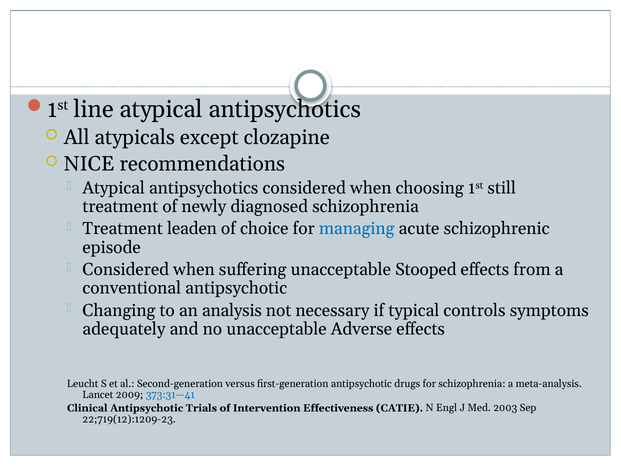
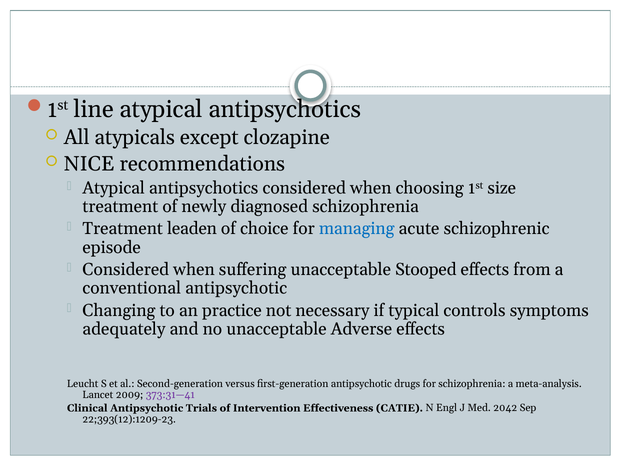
still: still -> size
analysis: analysis -> practice
373:31—41 colour: blue -> purple
2003: 2003 -> 2042
22;719(12):1209-23: 22;719(12):1209-23 -> 22;393(12):1209-23
